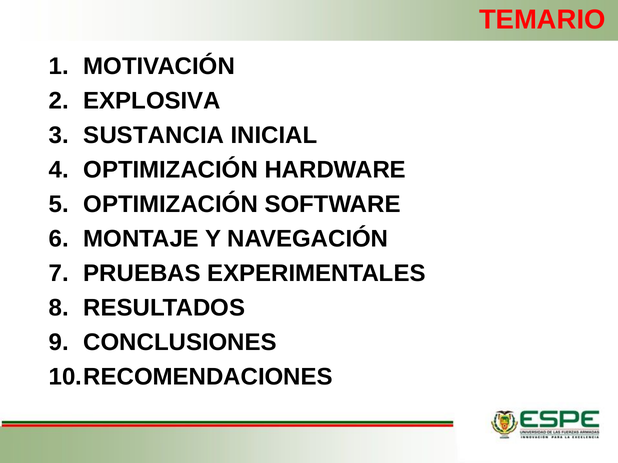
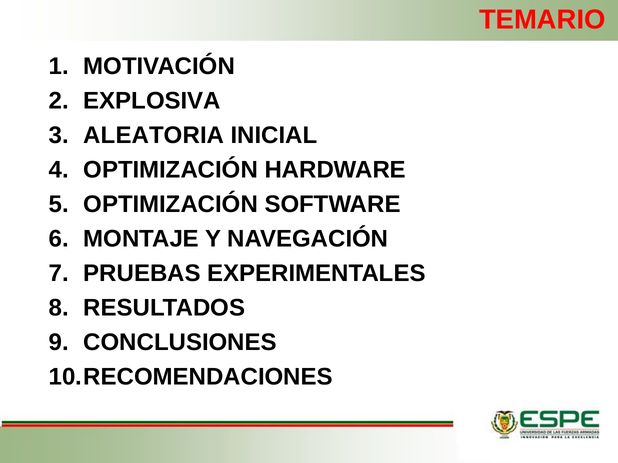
SUSTANCIA: SUSTANCIA -> ALEATORIA
